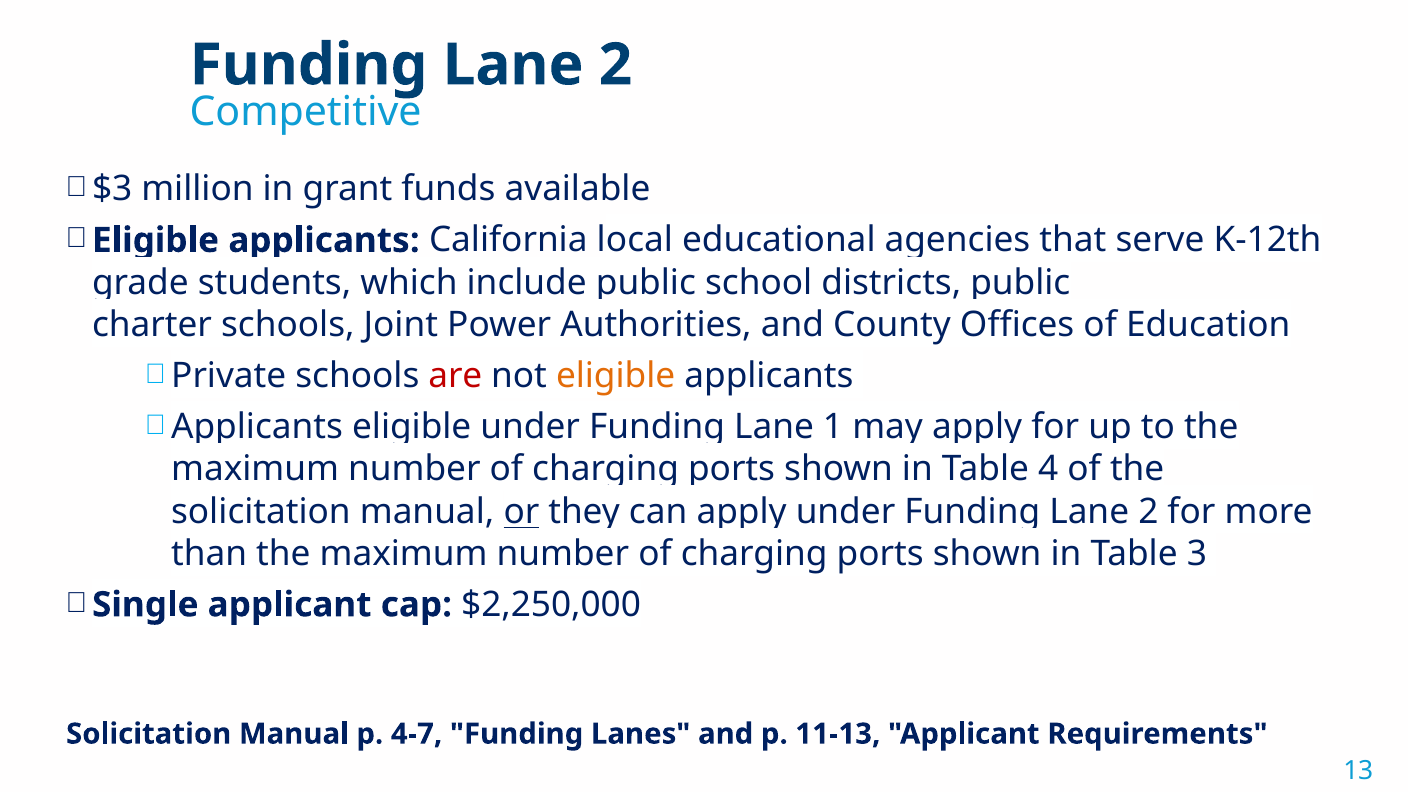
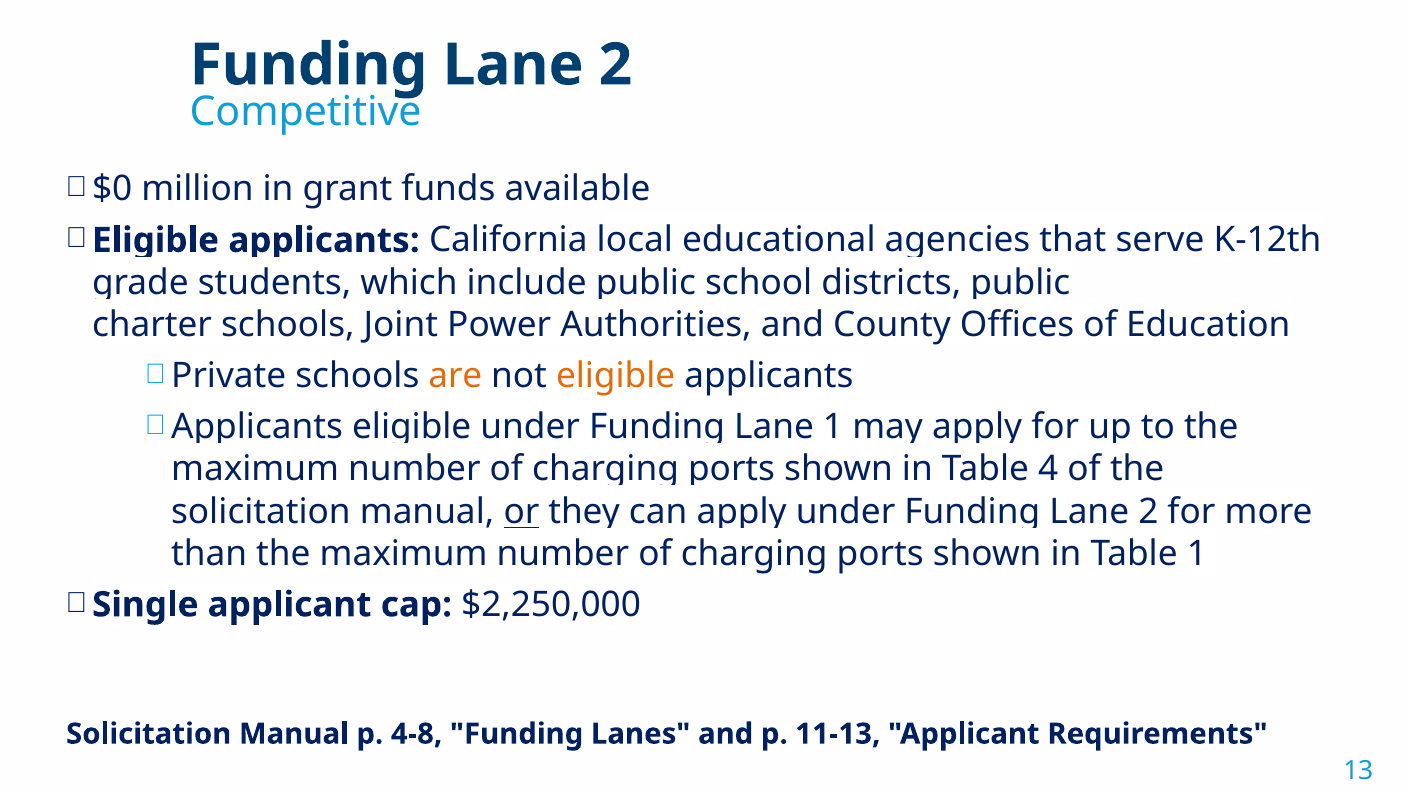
$3: $3 -> $0
are colour: red -> orange
Table 3: 3 -> 1
4-7: 4-7 -> 4-8
